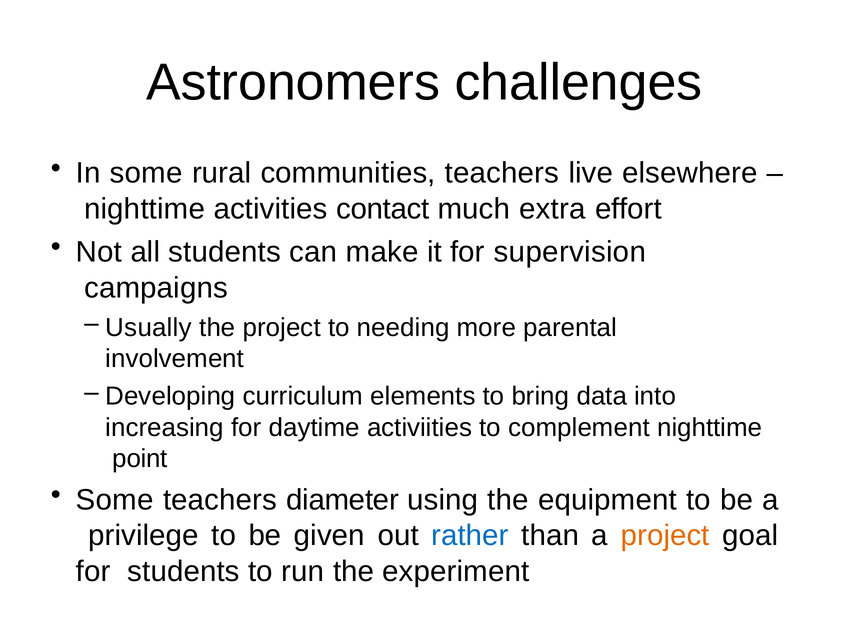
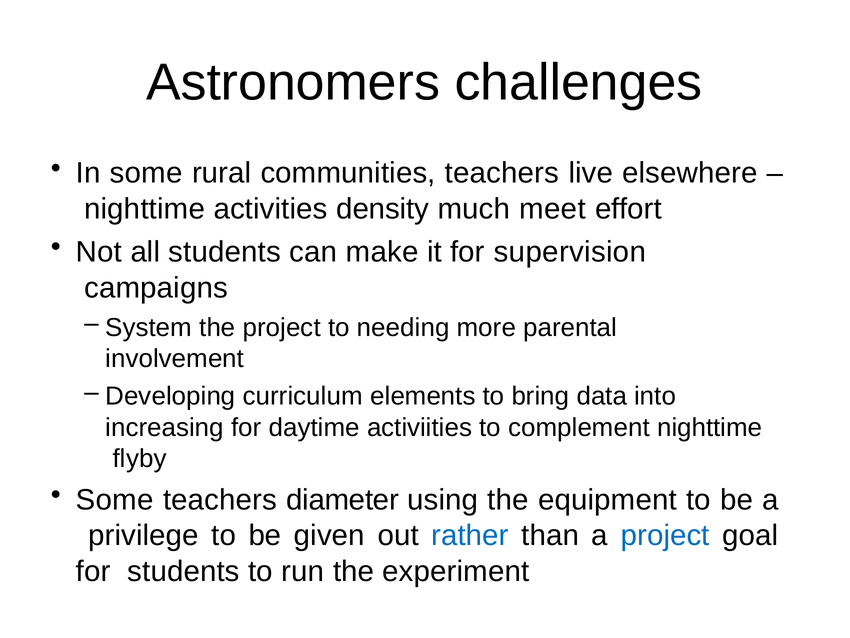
contact: contact -> density
extra: extra -> meet
Usually: Usually -> System
point: point -> flyby
project at (665, 535) colour: orange -> blue
